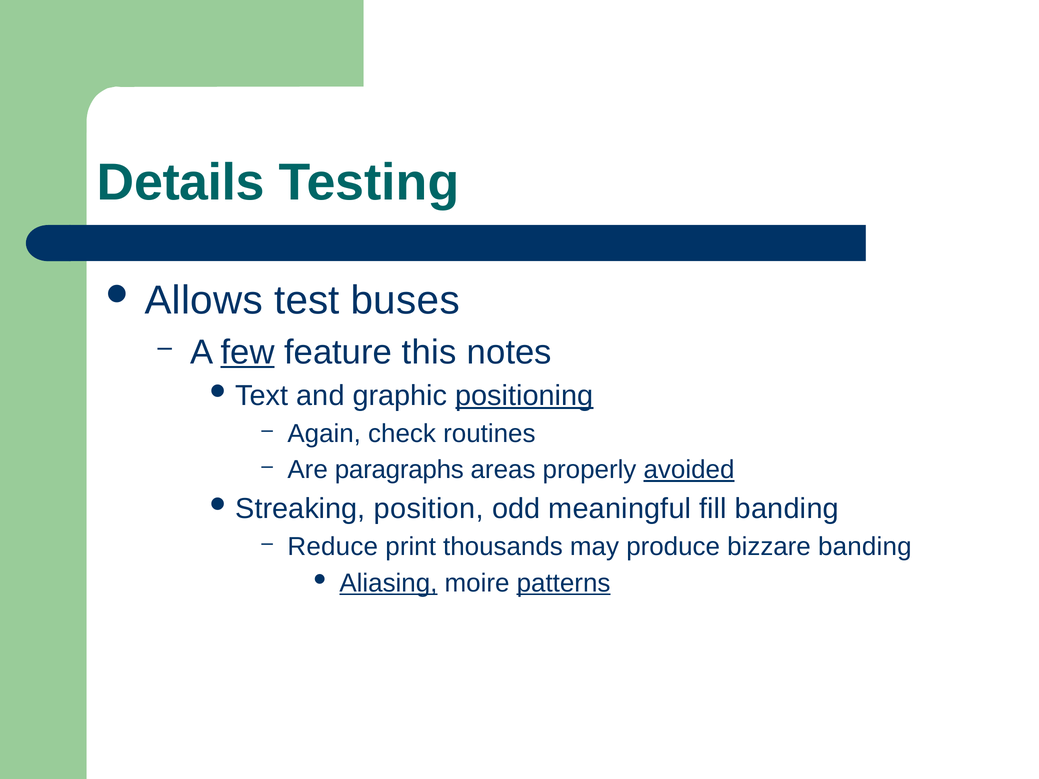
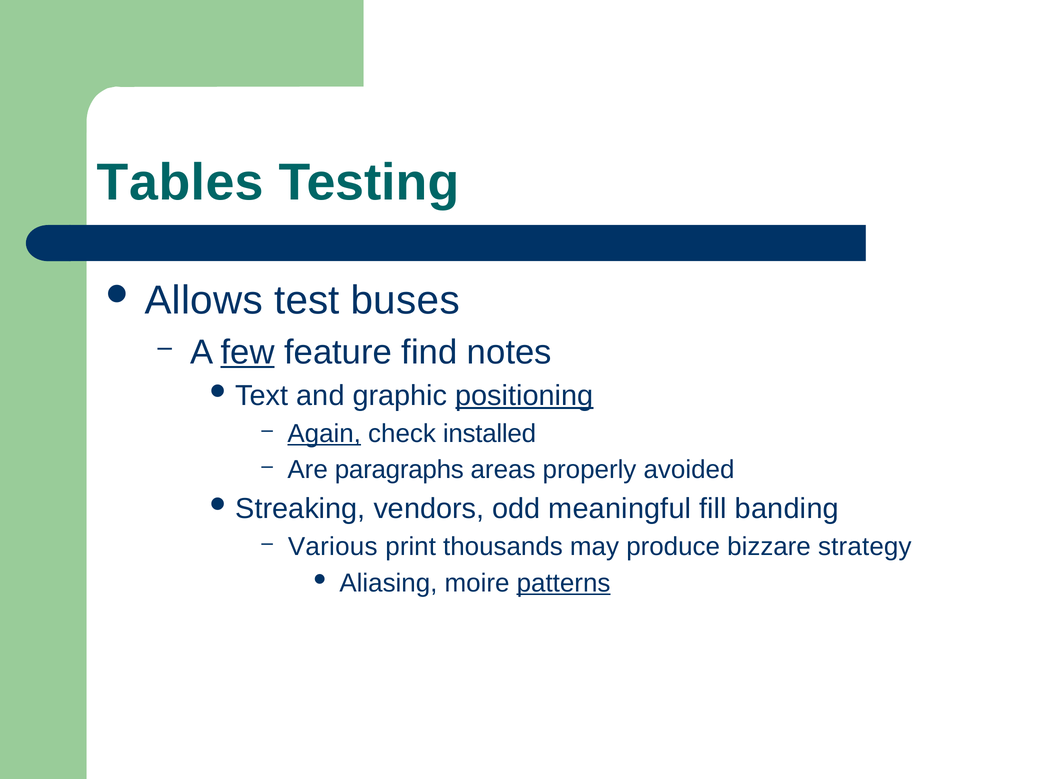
Details: Details -> Tables
this: this -> find
Again underline: none -> present
routines: routines -> installed
avoided underline: present -> none
position: position -> vendors
Reduce: Reduce -> Various
bizzare banding: banding -> strategy
Aliasing underline: present -> none
